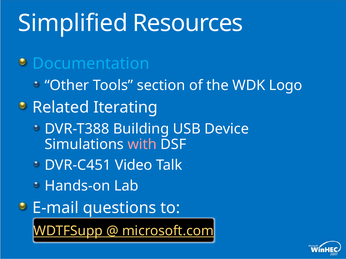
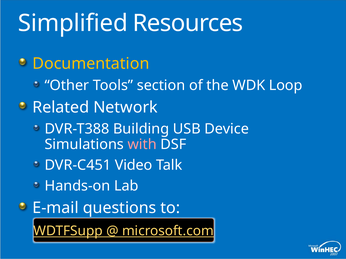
Documentation colour: light blue -> yellow
Logo: Logo -> Loop
Iterating: Iterating -> Network
